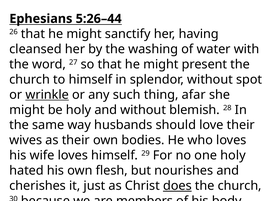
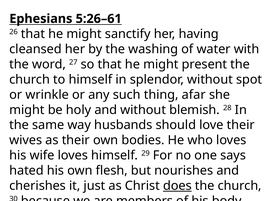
5:26–44: 5:26–44 -> 5:26–61
wrinkle underline: present -> none
one holy: holy -> says
